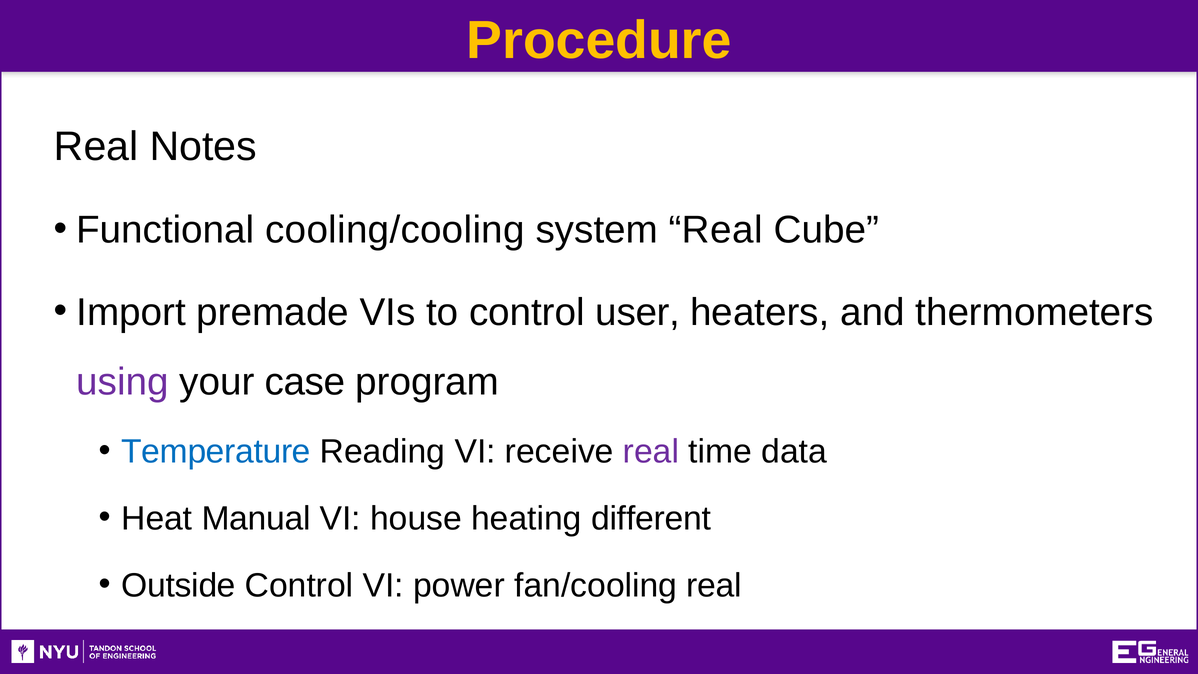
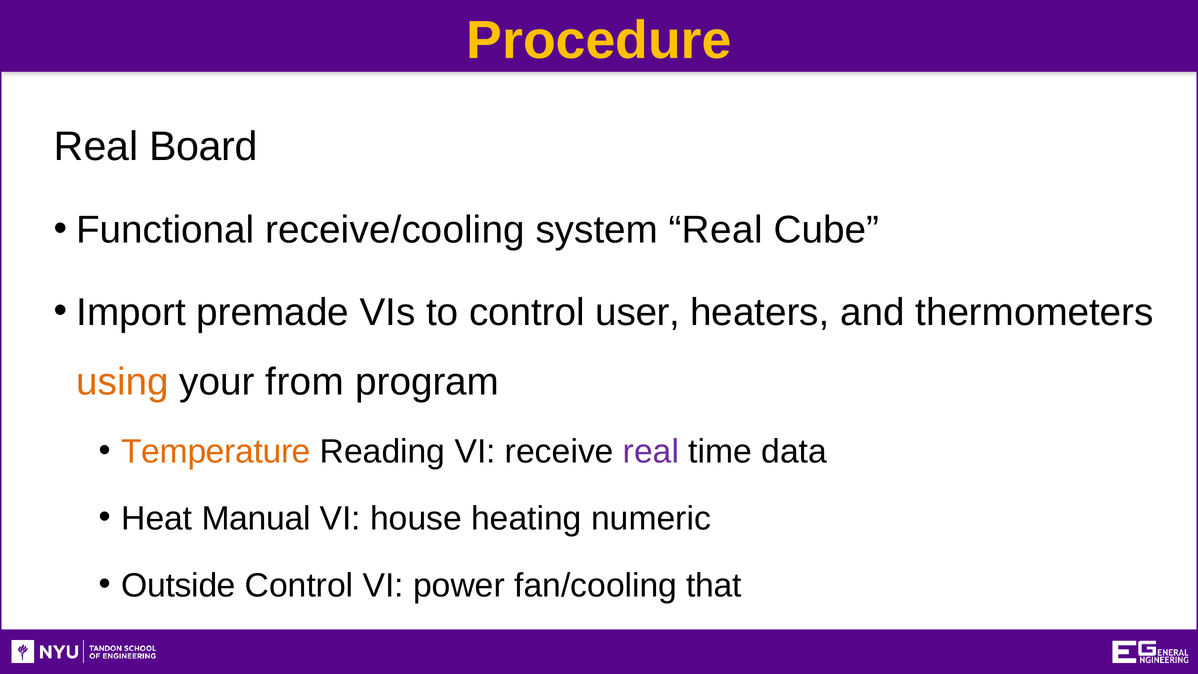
Notes: Notes -> Board
cooling/cooling: cooling/cooling -> receive/cooling
using colour: purple -> orange
case: case -> from
Temperature colour: blue -> orange
different: different -> numeric
fan/cooling real: real -> that
